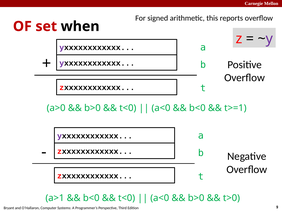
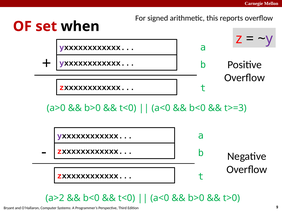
t>=1: t>=1 -> t>=3
a>1: a>1 -> a>2
